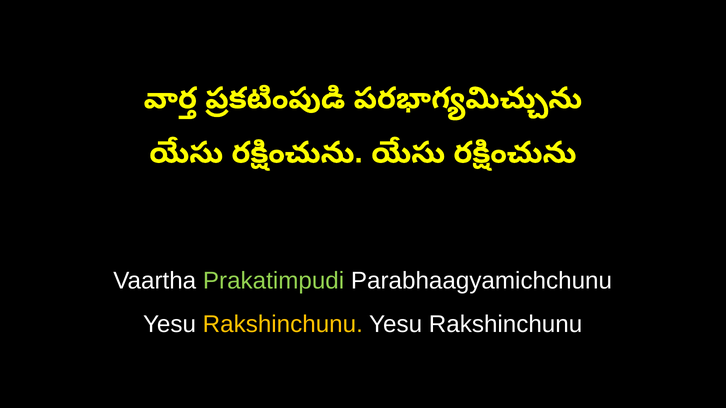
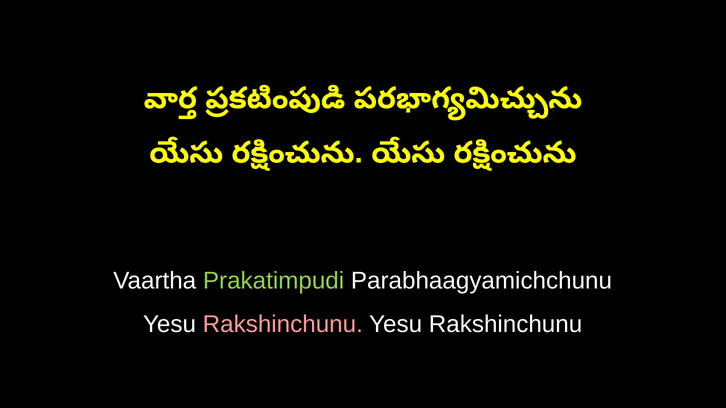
Rakshinchunu at (283, 325) colour: yellow -> pink
